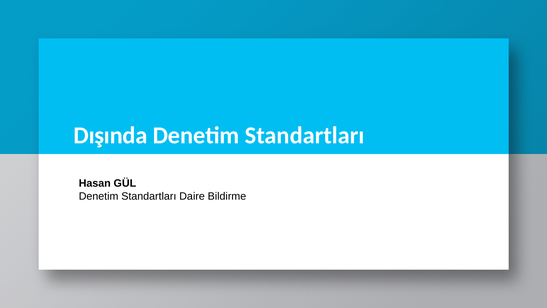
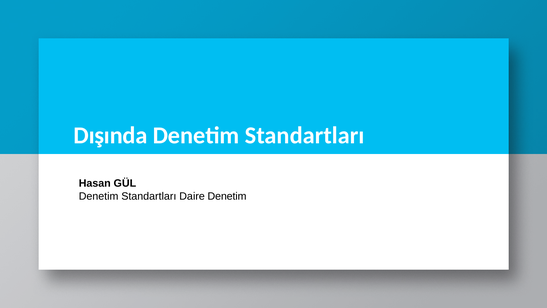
Daire Bildirme: Bildirme -> Denetim
